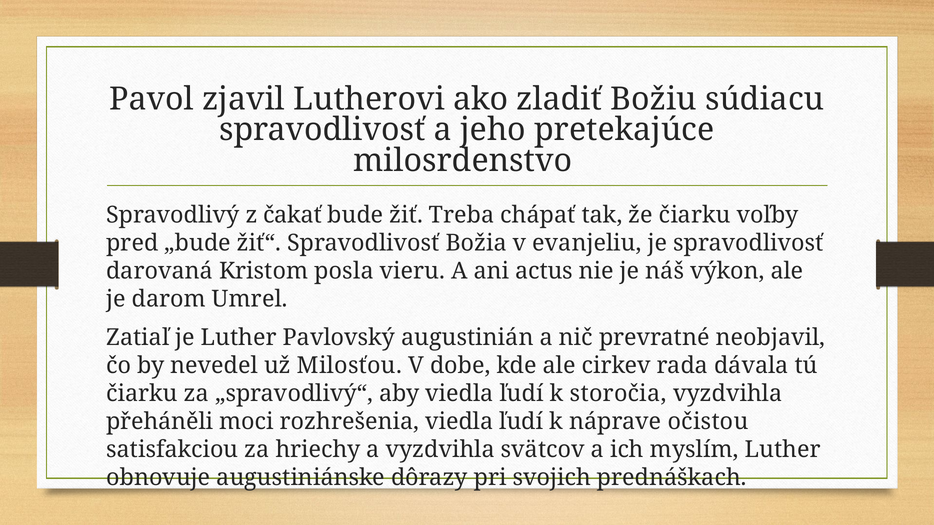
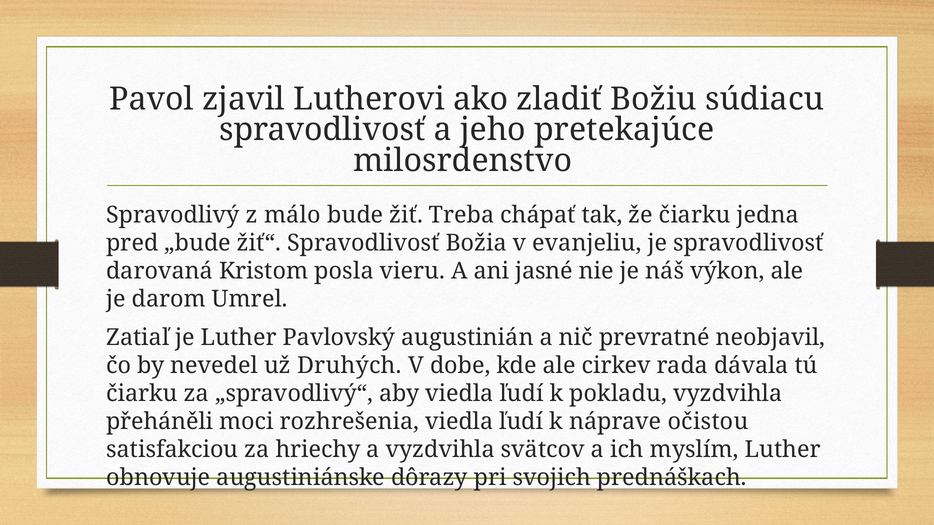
čakať: čakať -> málo
voľby: voľby -> jedna
actus: actus -> jasné
Milosťou: Milosťou -> Druhých
storočia: storočia -> pokladu
